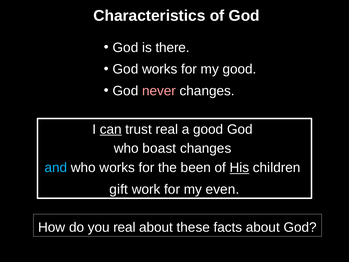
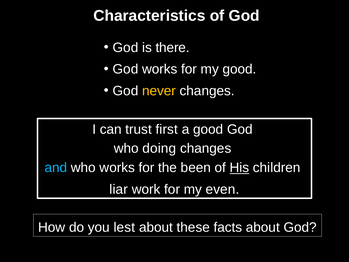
never colour: pink -> yellow
can underline: present -> none
trust real: real -> first
boast: boast -> doing
gift: gift -> liar
you real: real -> lest
